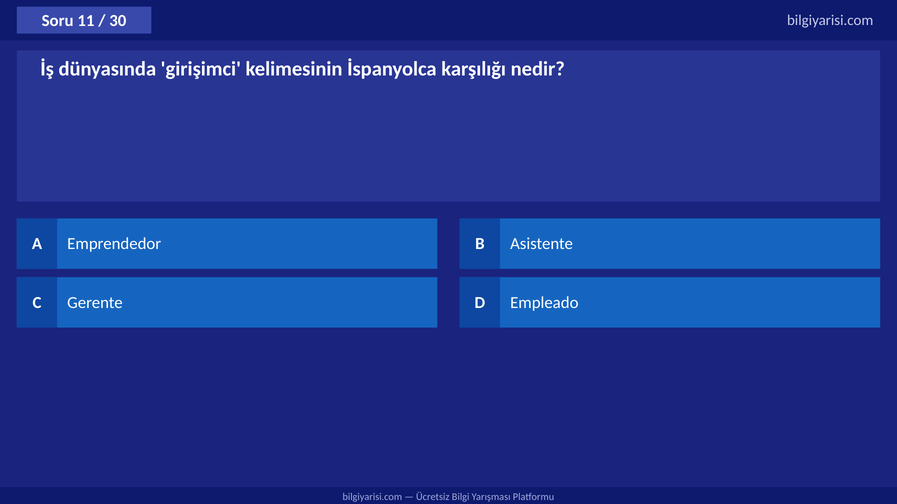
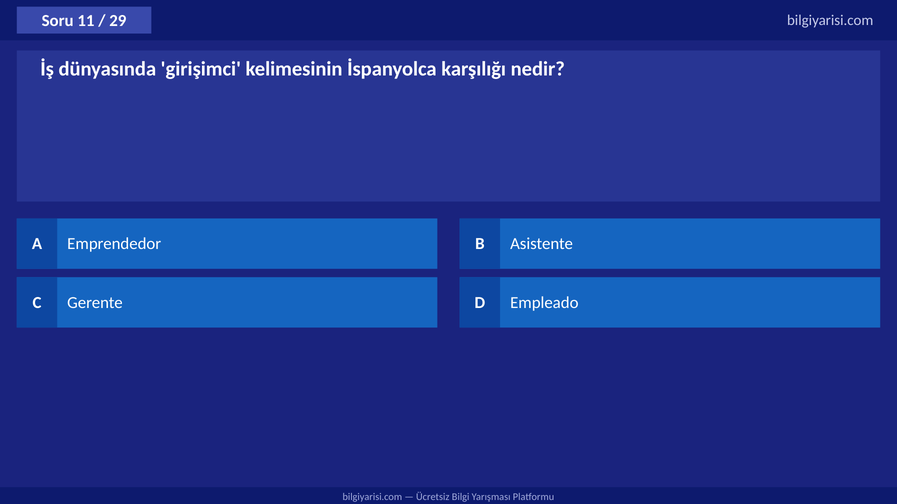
30: 30 -> 29
